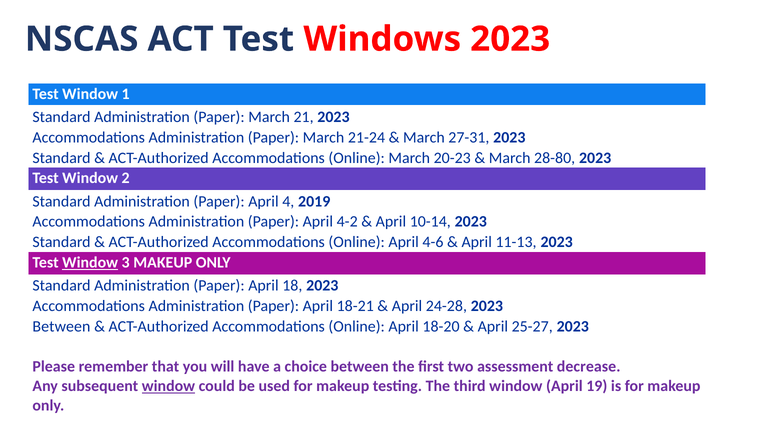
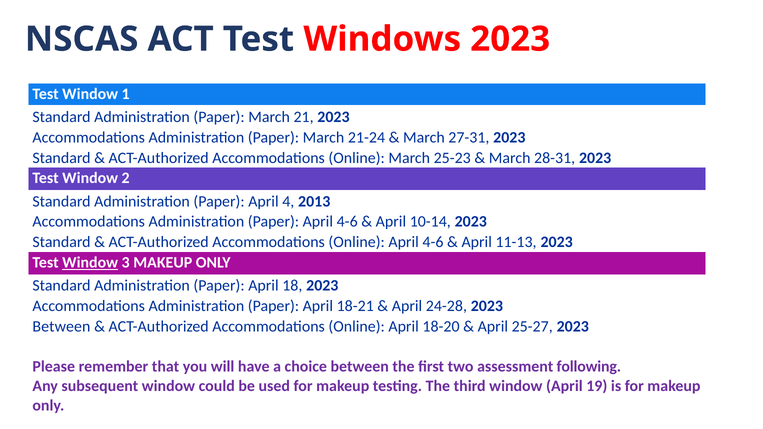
20-23: 20-23 -> 25-23
28-80: 28-80 -> 28-31
2019: 2019 -> 2013
Paper April 4-2: 4-2 -> 4-6
decrease: decrease -> following
window at (168, 386) underline: present -> none
